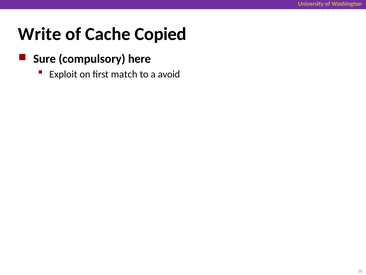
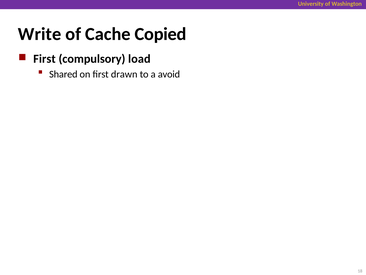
Sure at (45, 59): Sure -> First
here: here -> load
Exploit: Exploit -> Shared
match: match -> drawn
